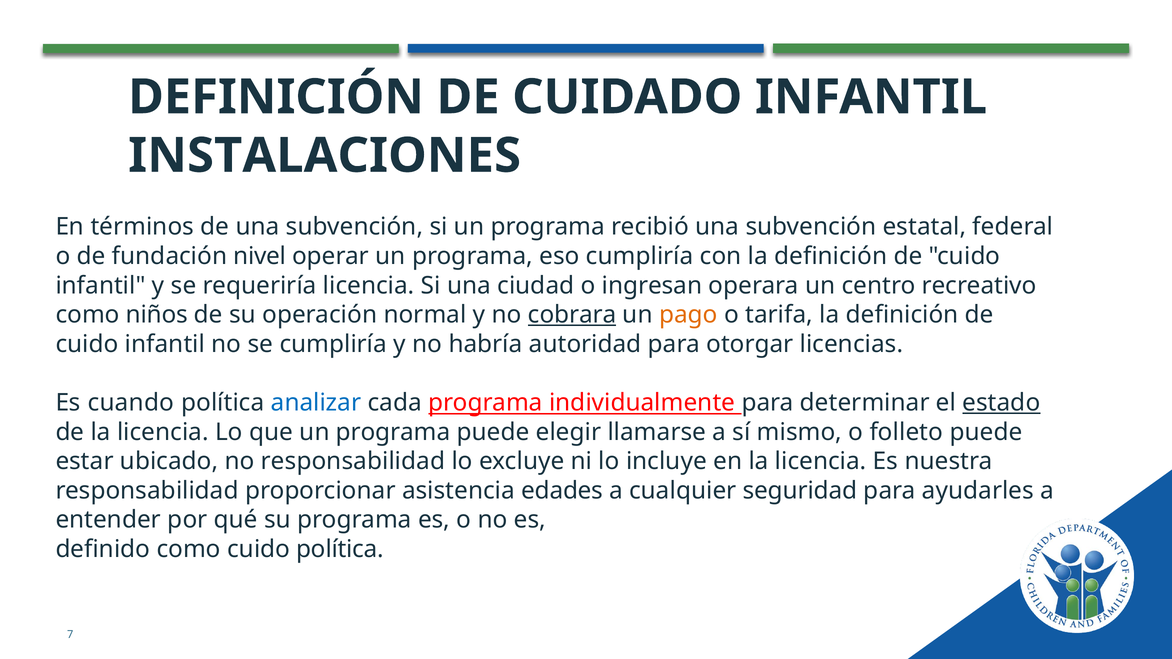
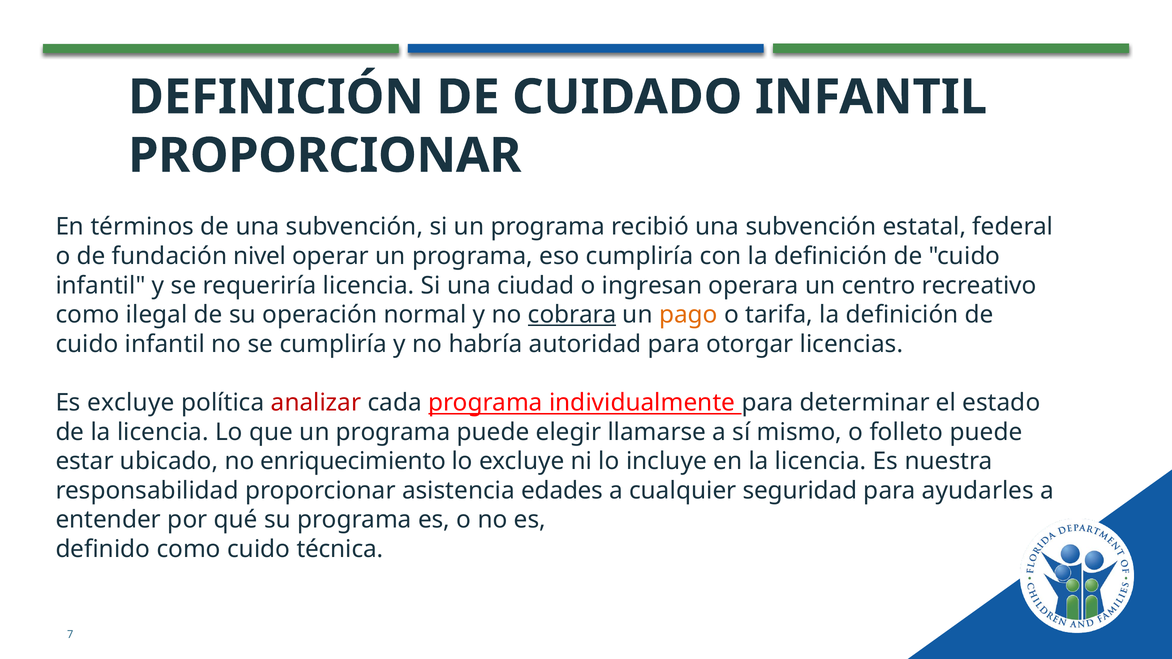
INSTALACIONES at (325, 156): INSTALACIONES -> PROPORCIONAR
niños: niños -> ilegal
Es cuando: cuando -> excluye
analizar colour: blue -> red
estado underline: present -> none
no responsabilidad: responsabilidad -> enriquecimiento
cuido política: política -> técnica
